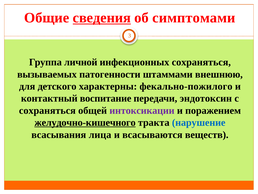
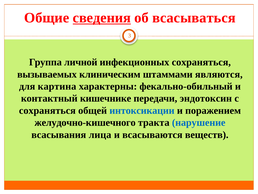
симптомами: симптомами -> всасываться
патогенности: патогенности -> клиническим
внешнюю: внешнюю -> являются
детского: детского -> картина
фекально-пожилого: фекально-пожилого -> фекально-обильный
воспитание: воспитание -> кишечнике
интоксикации colour: purple -> blue
желудочно-кишечного underline: present -> none
